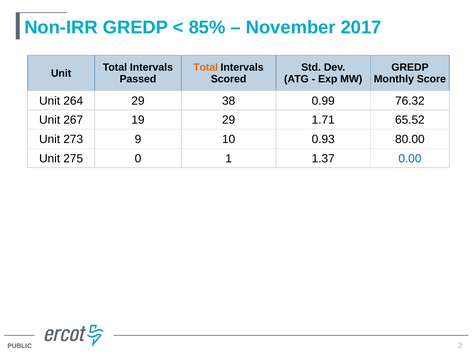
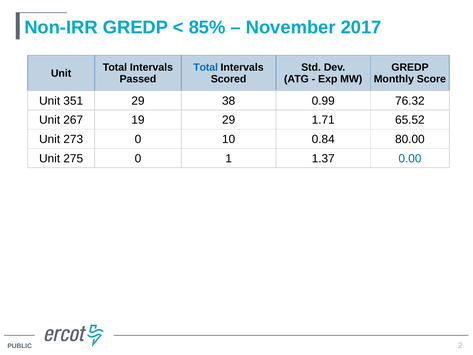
Total at (206, 67) colour: orange -> blue
264: 264 -> 351
273 9: 9 -> 0
0.93: 0.93 -> 0.84
